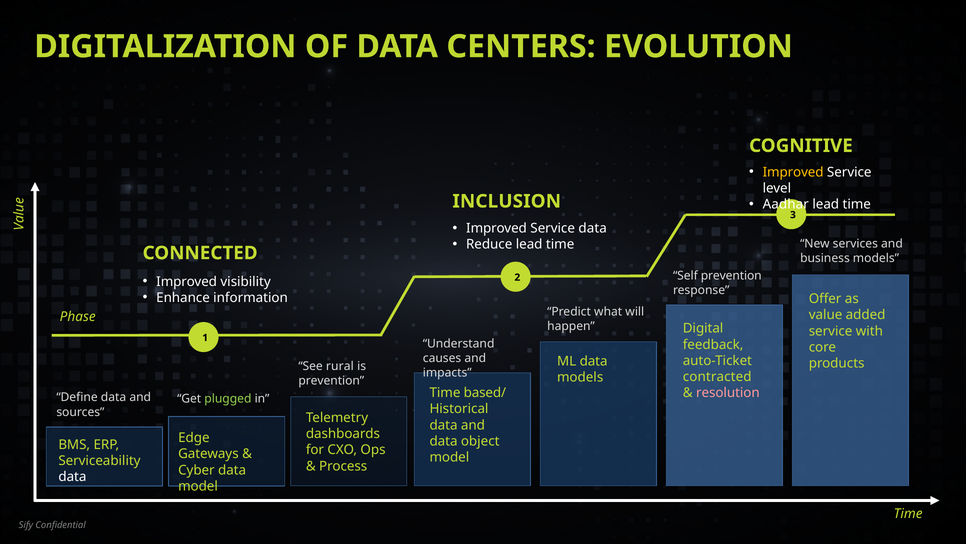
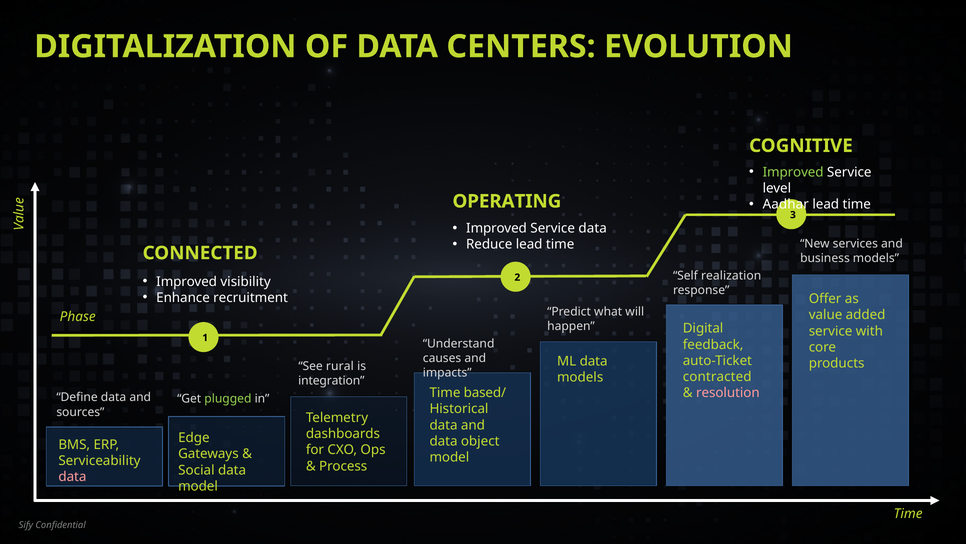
Improved at (793, 172) colour: yellow -> light green
INCLUSION: INCLUSION -> OPERATING
Self prevention: prevention -> realization
information: information -> recruitment
prevention at (331, 381): prevention -> integration
Cyber: Cyber -> Social
data at (72, 476) colour: white -> pink
